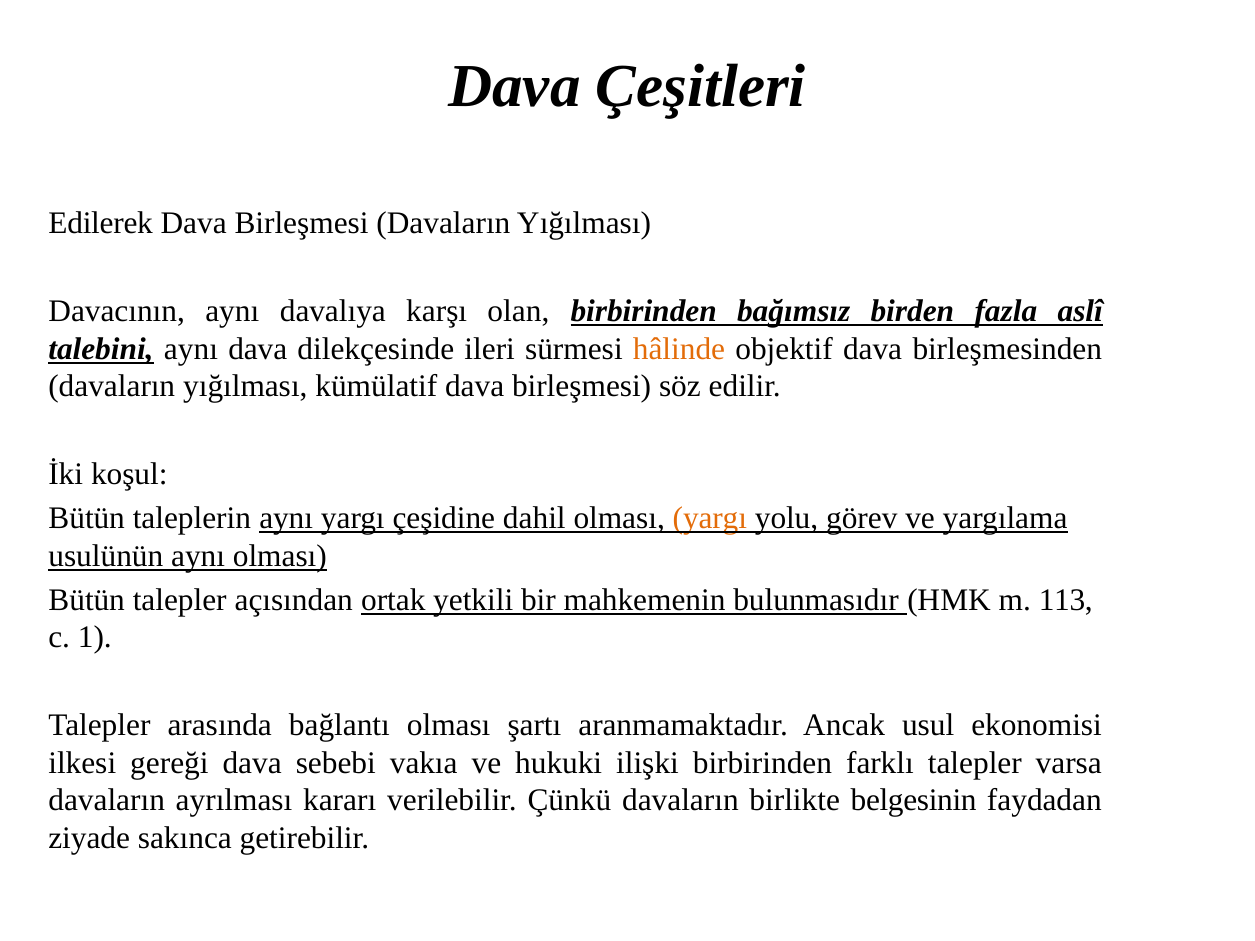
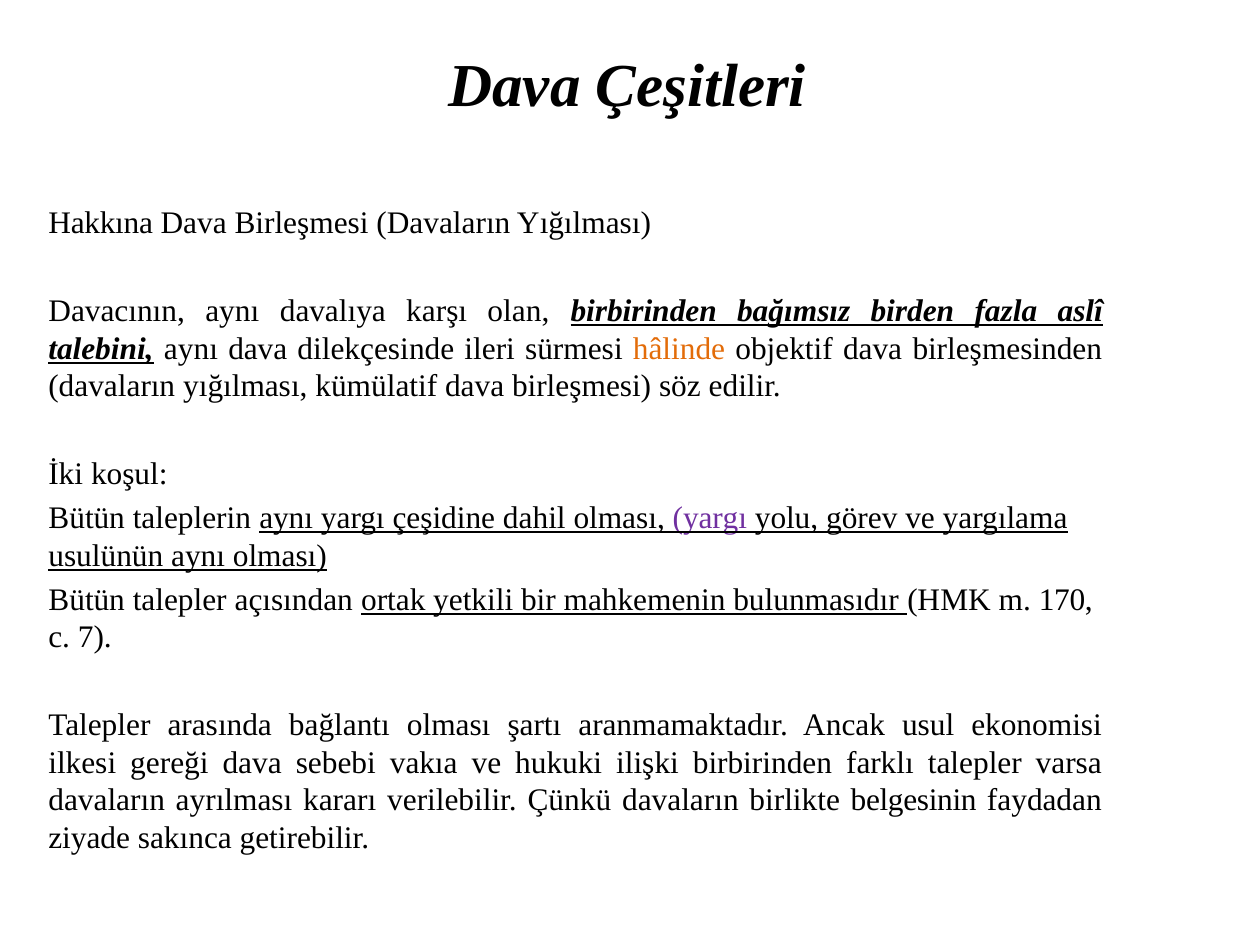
Edilerek: Edilerek -> Hakkına
yargı at (710, 518) colour: orange -> purple
113: 113 -> 170
1: 1 -> 7
